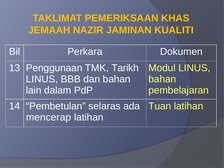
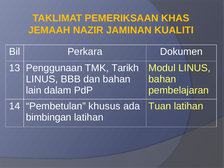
selaras: selaras -> khusus
mencerap: mencerap -> bimbingan
